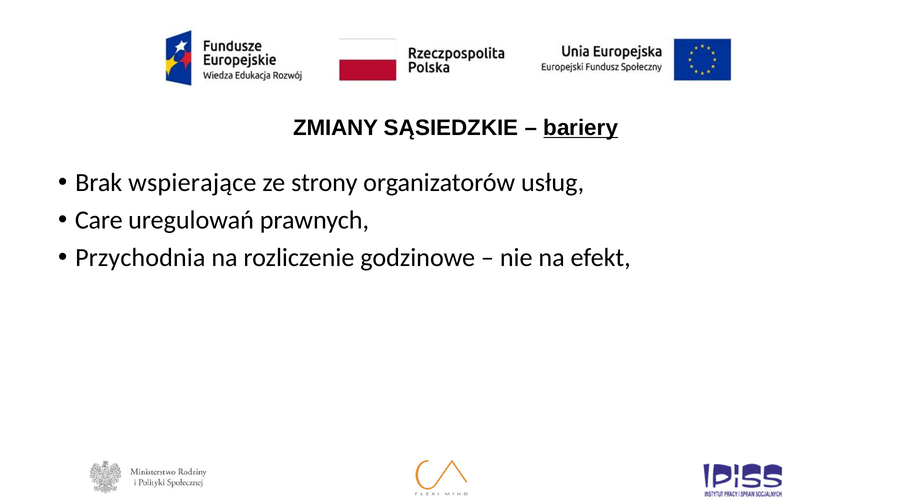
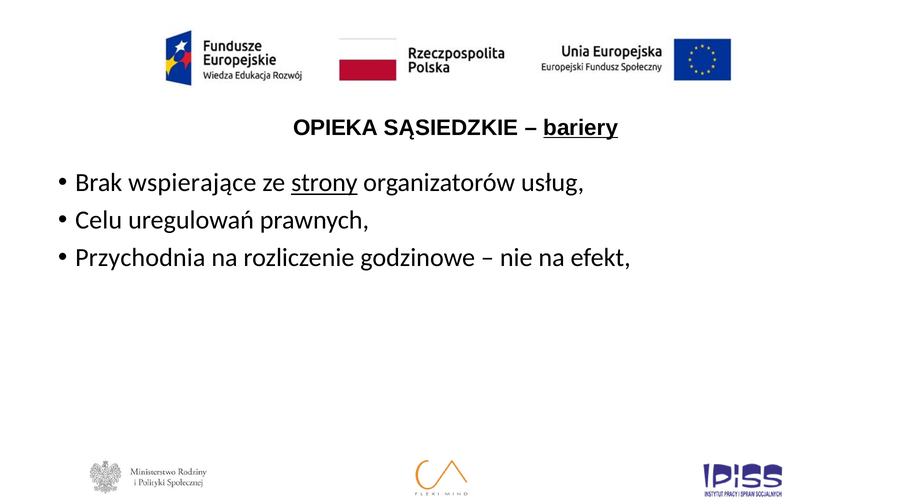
ZMIANY: ZMIANY -> OPIEKA
strony underline: none -> present
Care: Care -> Celu
